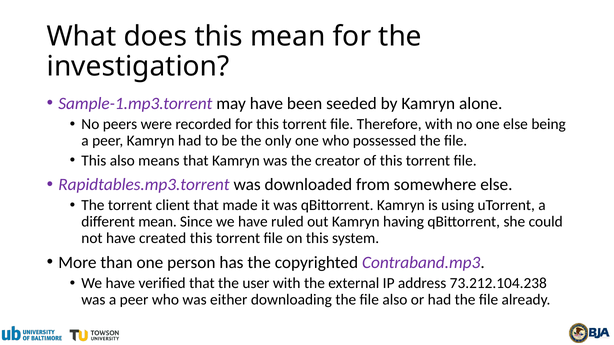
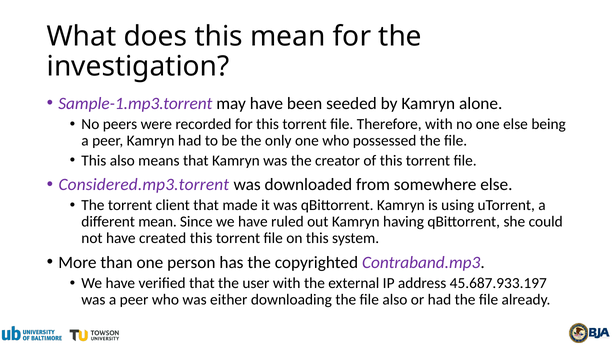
Rapidtables.mp3.torrent: Rapidtables.mp3.torrent -> Considered.mp3.torrent
73.212.104.238: 73.212.104.238 -> 45.687.933.197
